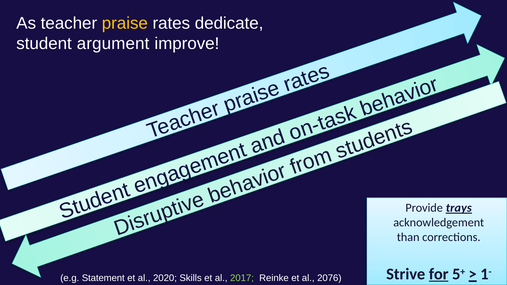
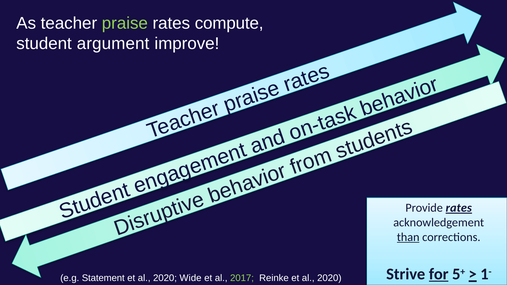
praise colour: yellow -> light green
dedicate: dedicate -> compute
Provide trays: trays -> rates
than underline: none -> present
Skills: Skills -> Wide
Reinke et al 2076: 2076 -> 2020
